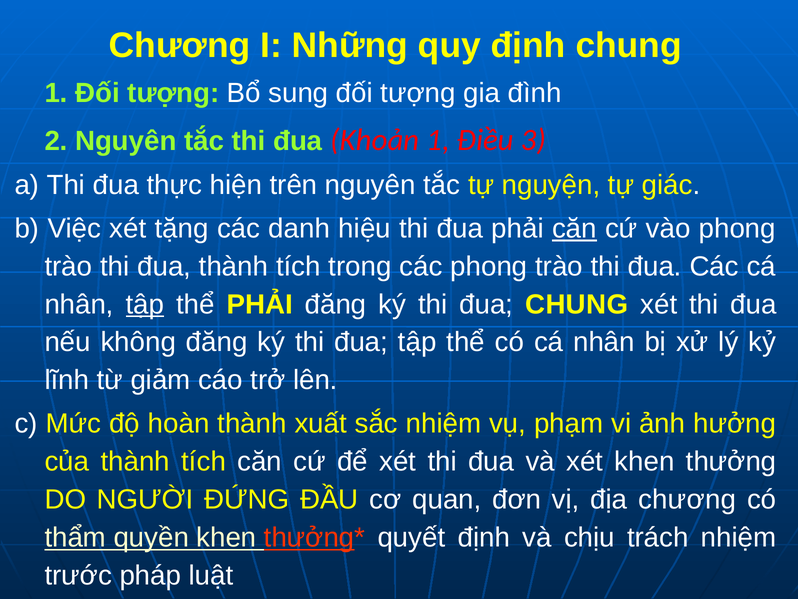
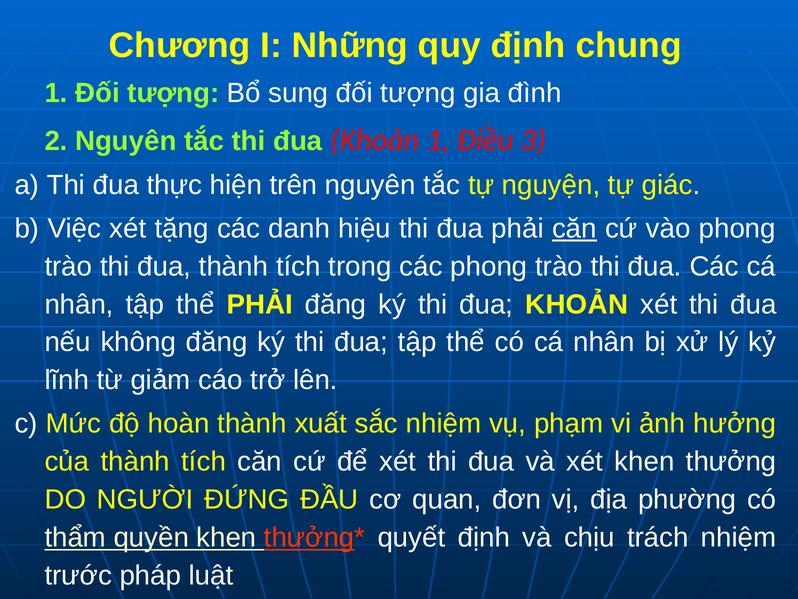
tập at (145, 304) underline: present -> none
ký thi đua CHUNG: CHUNG -> KHOẢN
địa chương: chương -> phường
